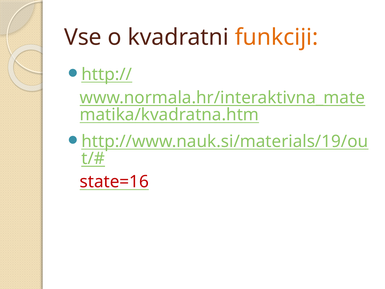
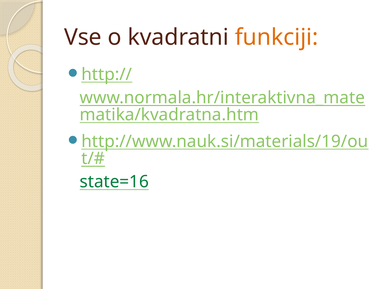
state=16 colour: red -> green
